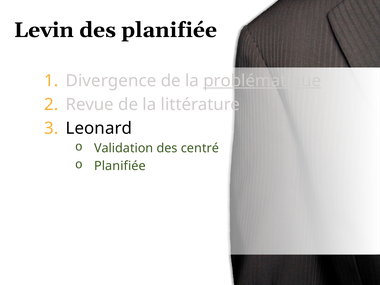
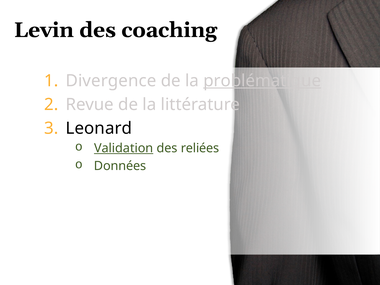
des planifiée: planifiée -> coaching
Validation underline: none -> present
centré: centré -> reliées
Planifiée at (120, 166): Planifiée -> Données
